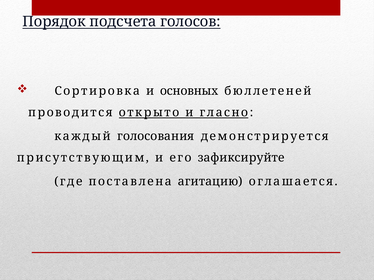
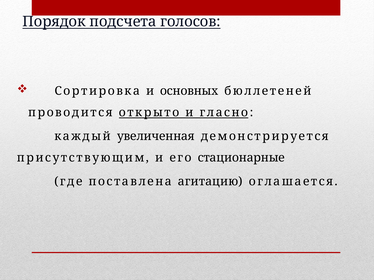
голосования: голосования -> увеличенная
зафиксируйте: зафиксируйте -> стационарные
